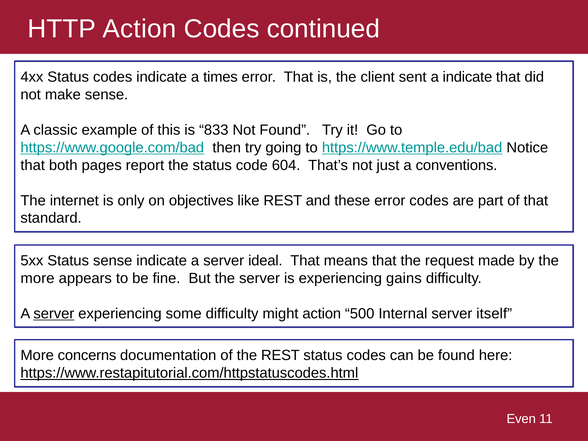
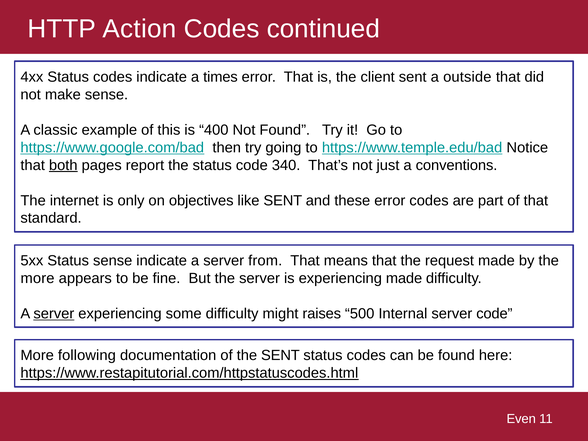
a indicate: indicate -> outside
833: 833 -> 400
both underline: none -> present
604: 604 -> 340
like REST: REST -> SENT
ideal: ideal -> from
experiencing gains: gains -> made
might action: action -> raises
server itself: itself -> code
concerns: concerns -> following
the REST: REST -> SENT
